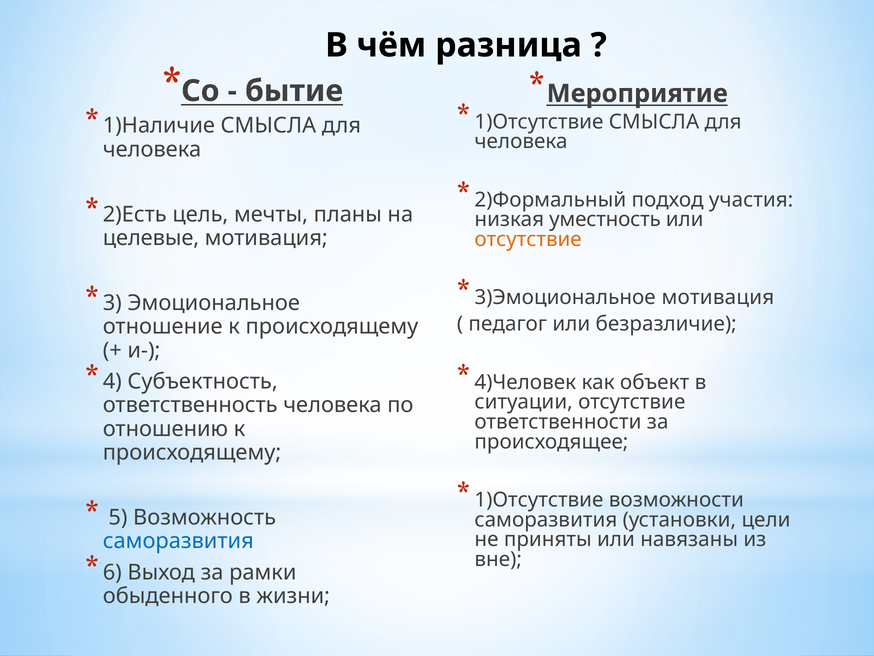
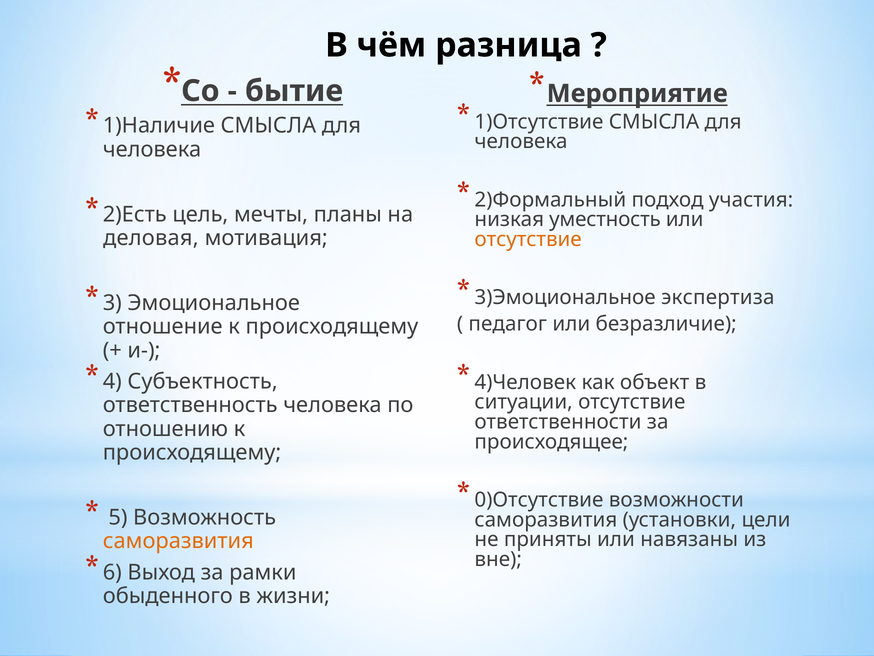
целевые: целевые -> деловая
3)Эмоциональное мотивация: мотивация -> экспертиза
1)Отсутствие at (539, 499): 1)Отсутствие -> 0)Отсутствие
саморазвития at (178, 541) colour: blue -> orange
